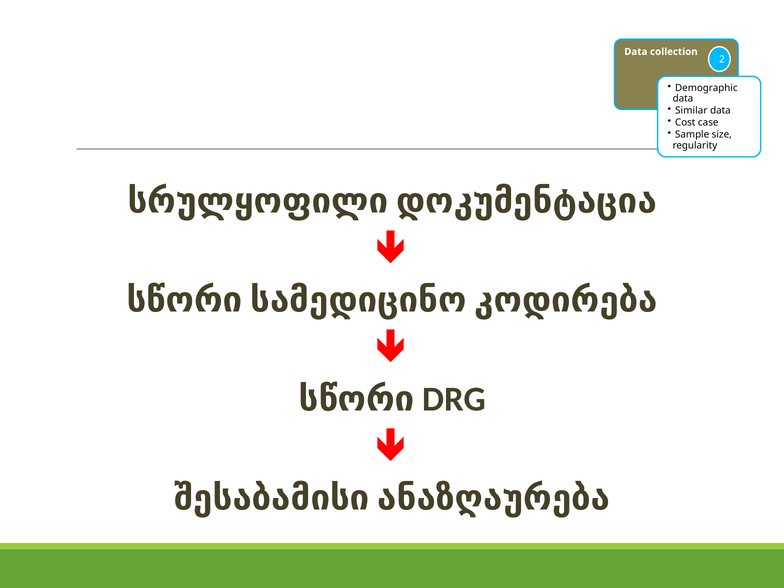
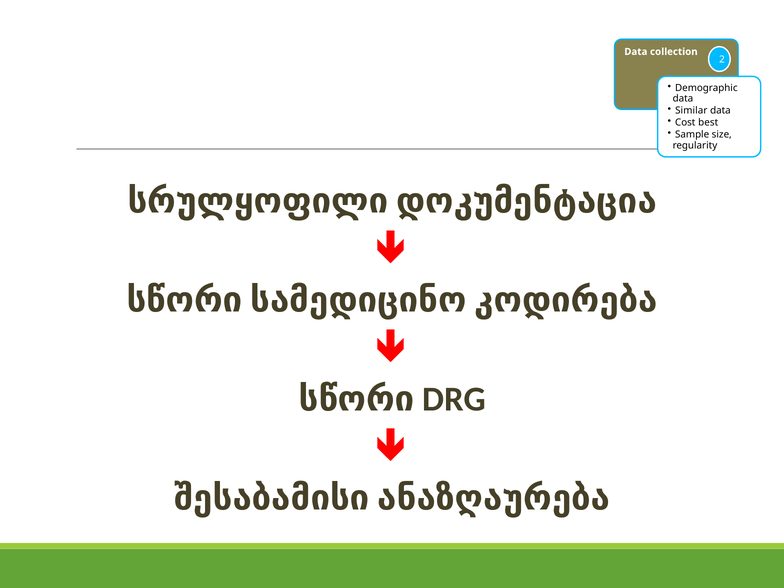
case: case -> best
